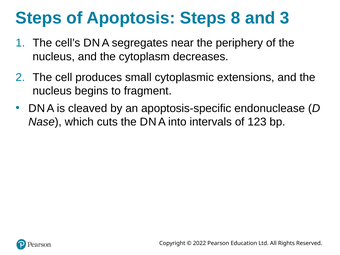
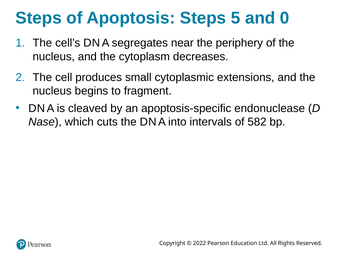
8: 8 -> 5
3: 3 -> 0
123: 123 -> 582
